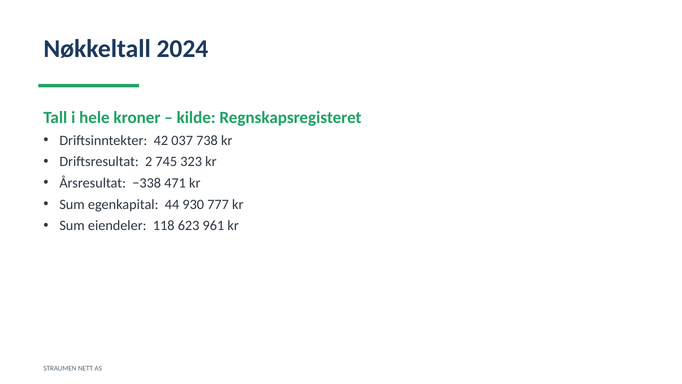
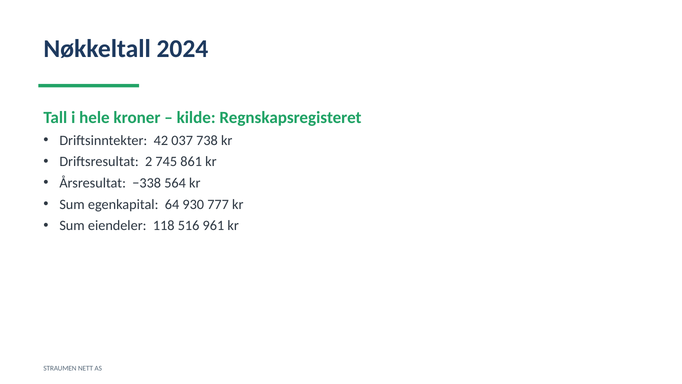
323: 323 -> 861
471: 471 -> 564
44: 44 -> 64
623: 623 -> 516
